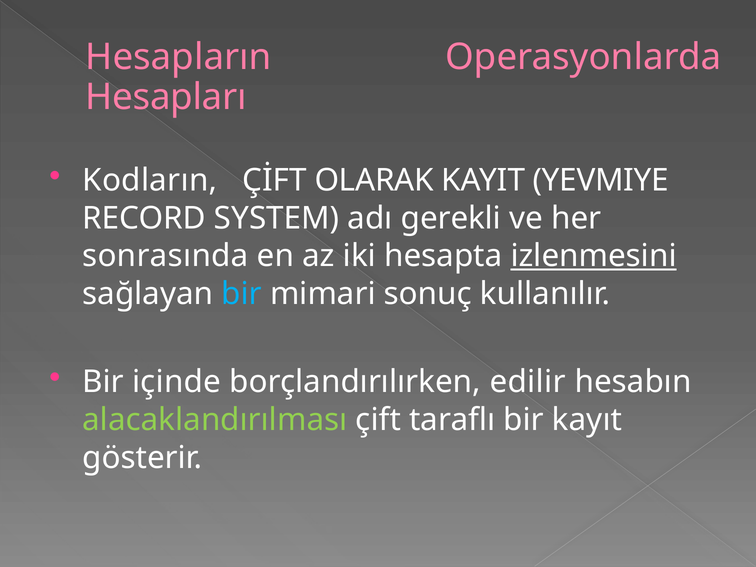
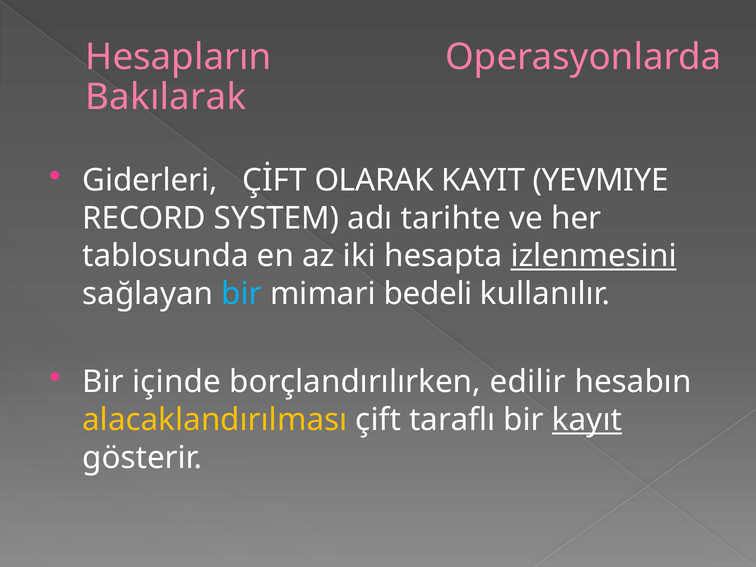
Hesapları: Hesapları -> Bakılarak
Kodların: Kodların -> Giderleri
gerekli: gerekli -> tarihte
sonrasında: sonrasında -> tablosunda
sonuç: sonuç -> bedeli
alacaklandırılması colour: light green -> yellow
kayıt underline: none -> present
